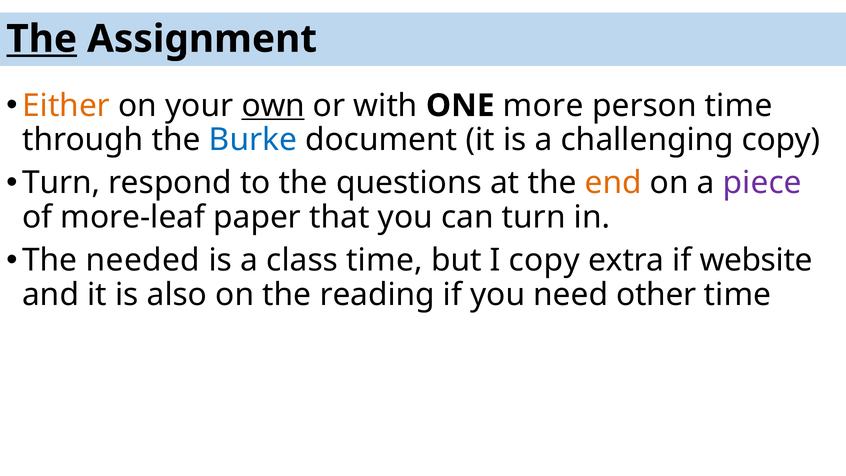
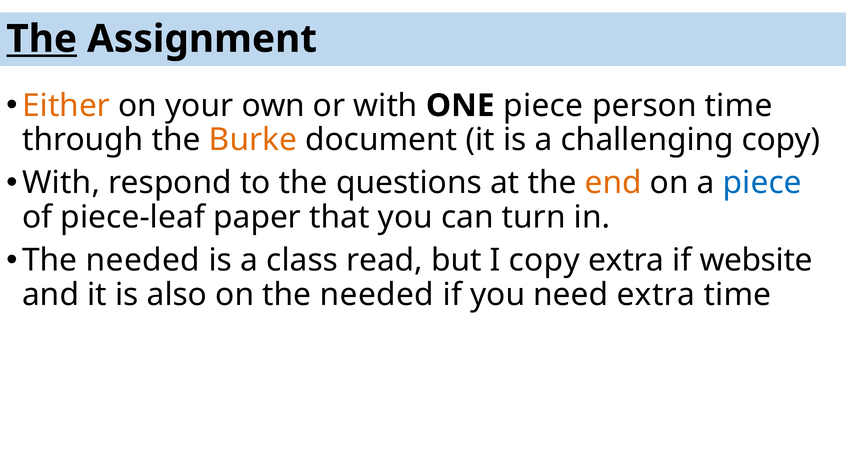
own underline: present -> none
ONE more: more -> piece
Burke colour: blue -> orange
Turn at (61, 183): Turn -> With
piece at (762, 183) colour: purple -> blue
more-leaf: more-leaf -> piece-leaf
class time: time -> read
on the reading: reading -> needed
need other: other -> extra
